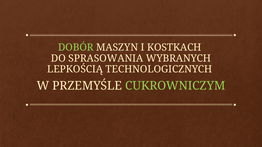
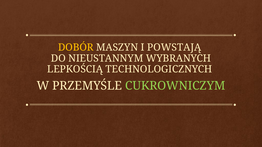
DOBÓR colour: light green -> yellow
KOSTKACH: KOSTKACH -> POWSTAJĄ
SPRASOWANIA: SPRASOWANIA -> NIEUSTANNYM
